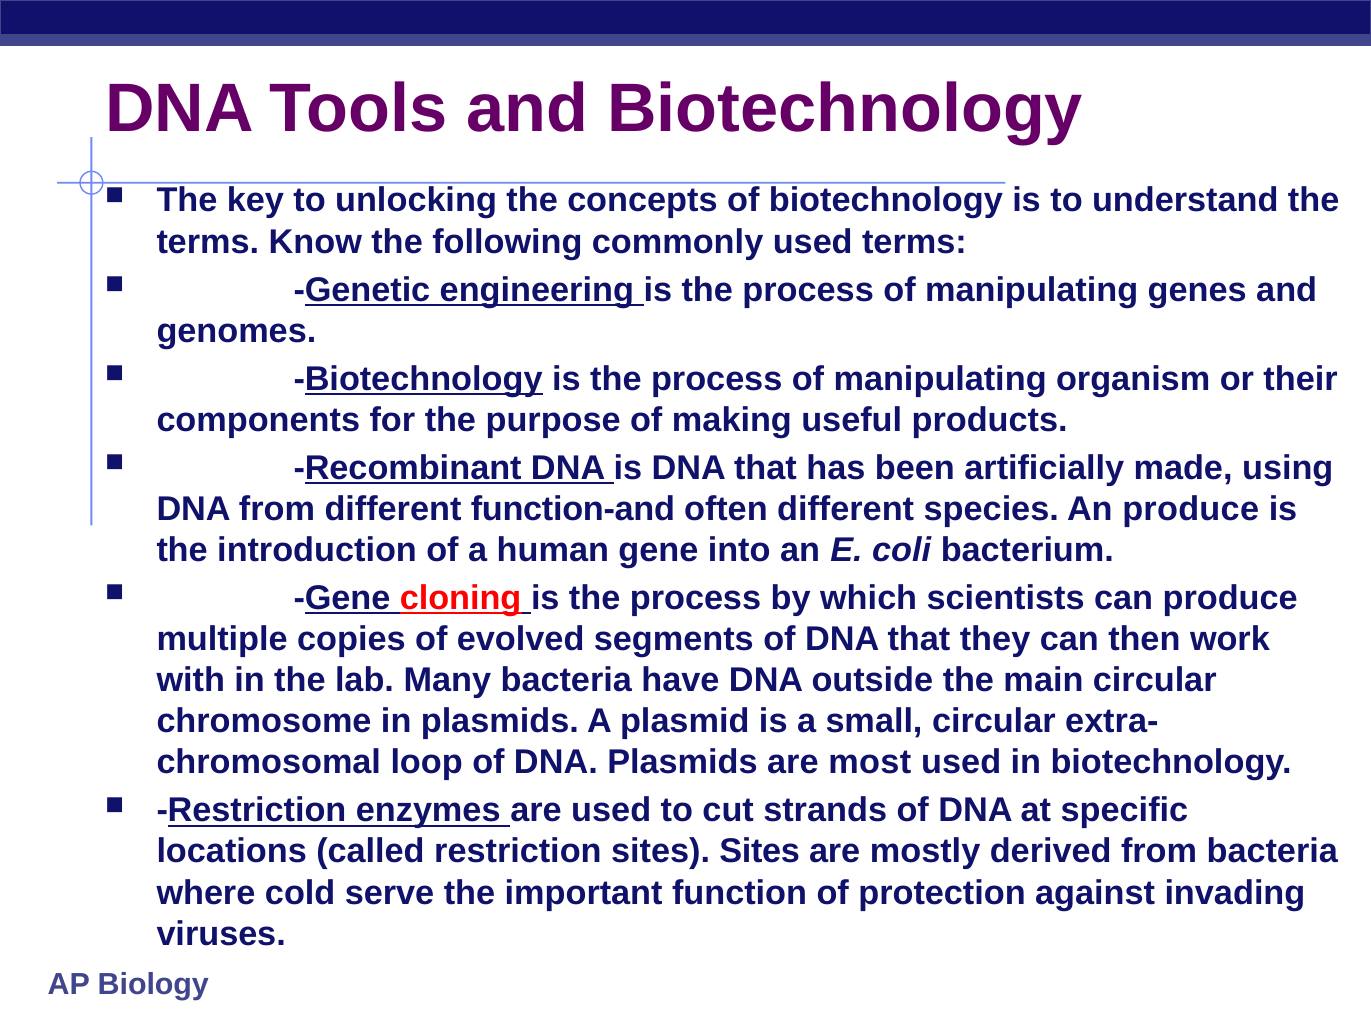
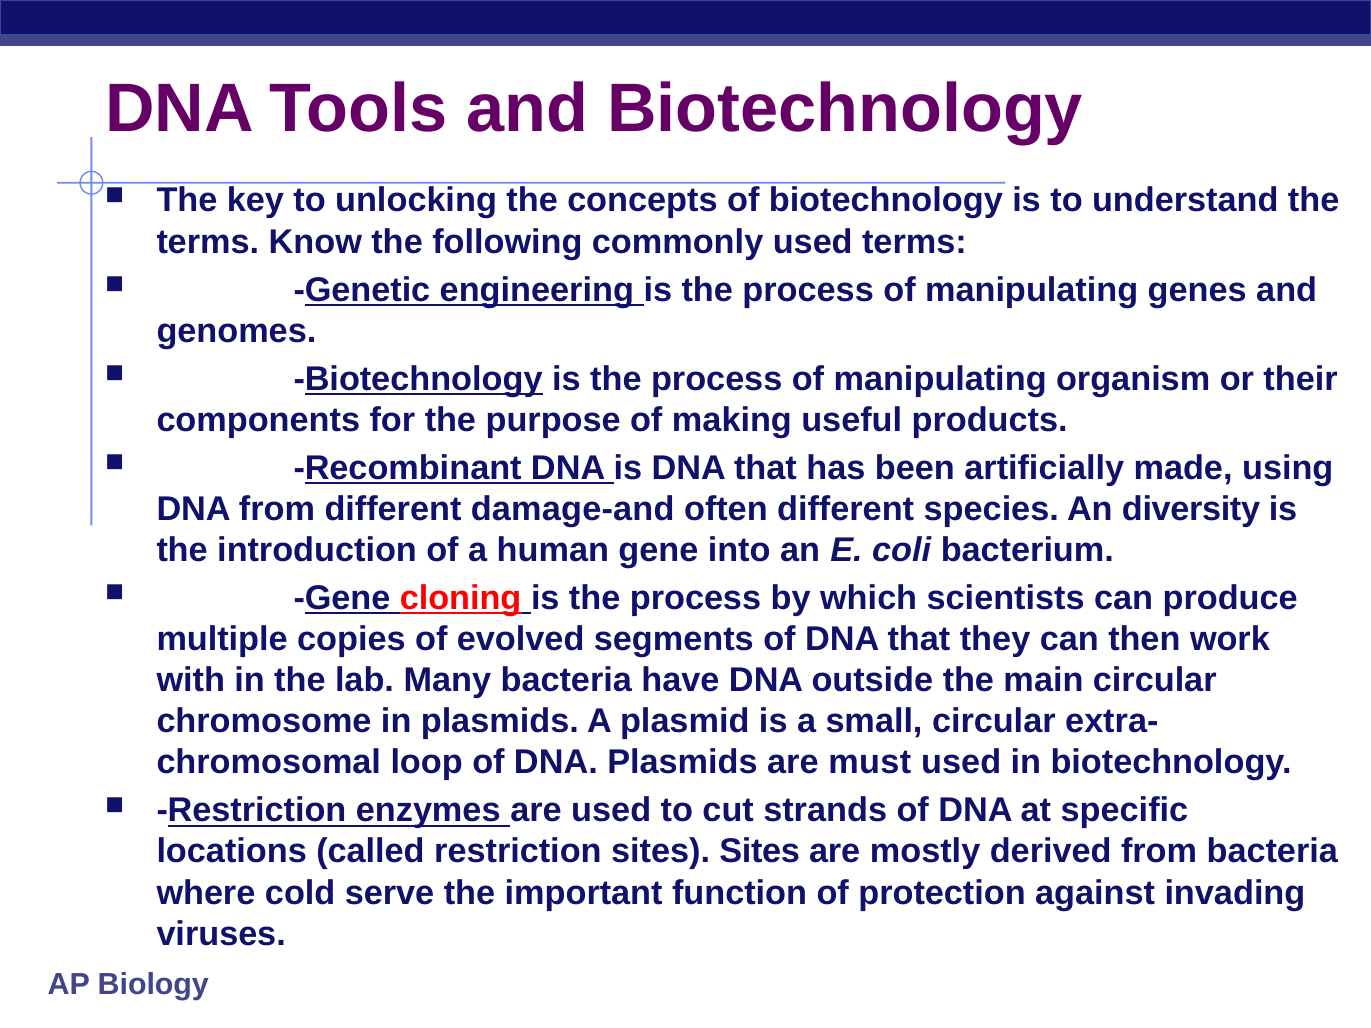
function-and: function-and -> damage-and
An produce: produce -> diversity
most: most -> must
